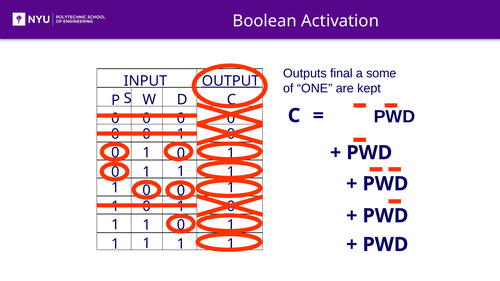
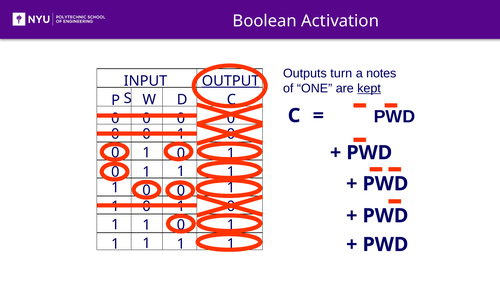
final: final -> turn
some: some -> notes
kept underline: none -> present
